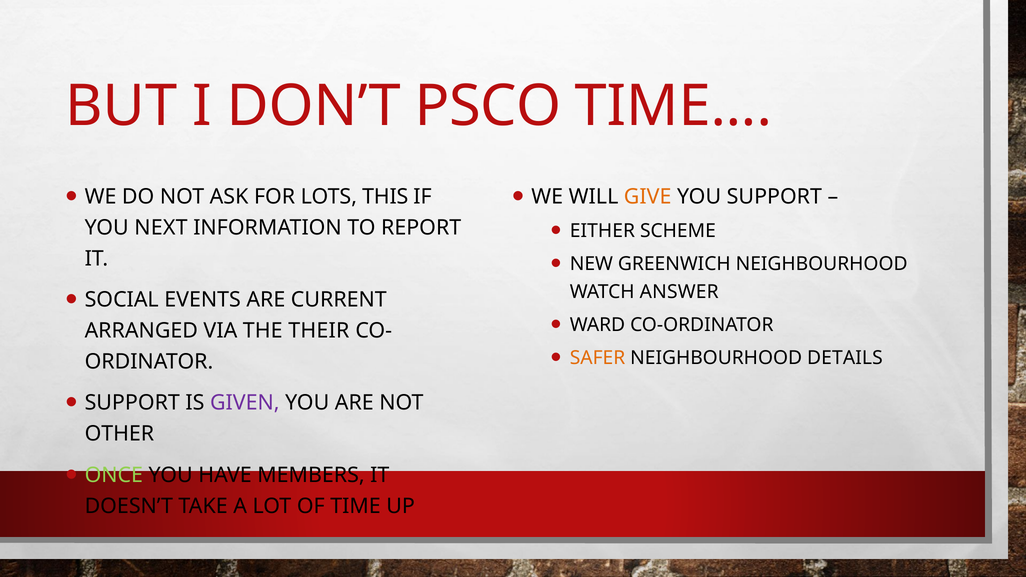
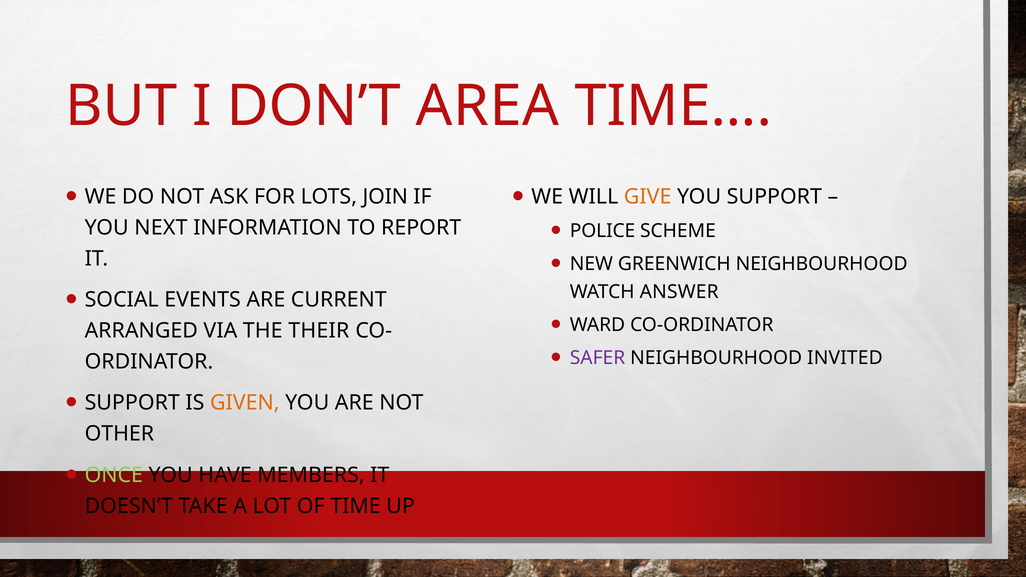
PSCO: PSCO -> AREA
THIS: THIS -> JOIN
EITHER: EITHER -> POLICE
SAFER colour: orange -> purple
DETAILS: DETAILS -> INVITED
GIVEN colour: purple -> orange
